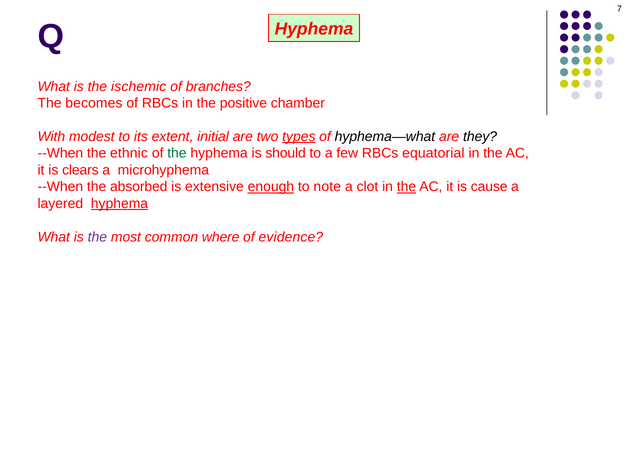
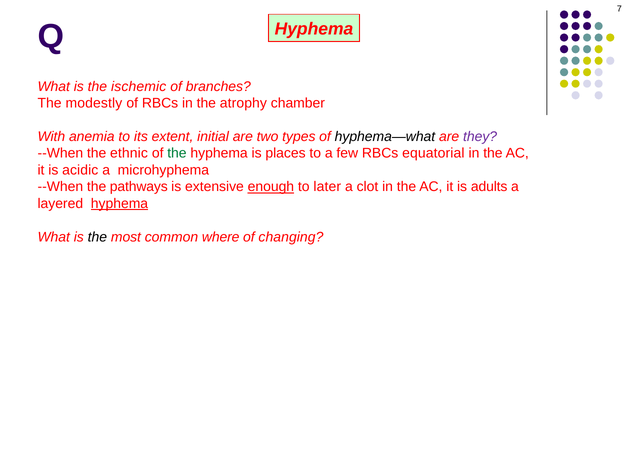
becomes: becomes -> modestly
positive: positive -> atrophy
modest: modest -> anemia
types underline: present -> none
they colour: black -> purple
should: should -> places
clears: clears -> acidic
absorbed: absorbed -> pathways
note: note -> later
the at (407, 187) underline: present -> none
cause: cause -> adults
the at (97, 237) colour: purple -> black
evidence: evidence -> changing
